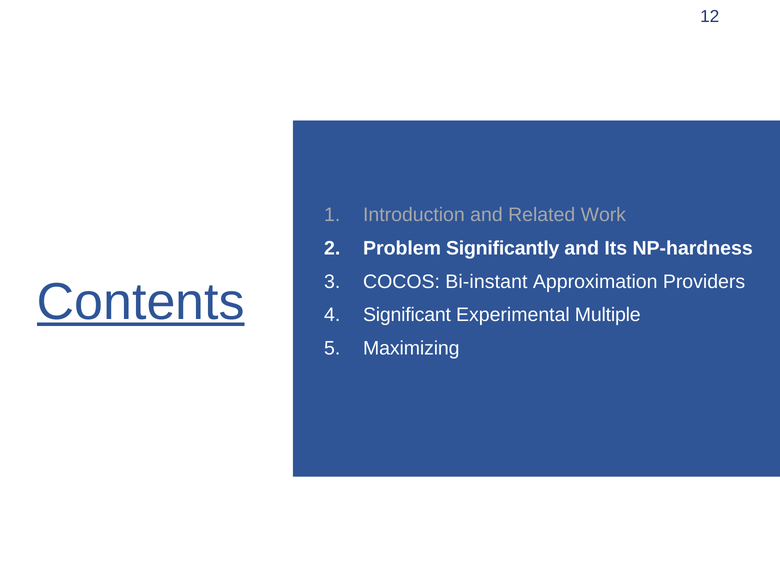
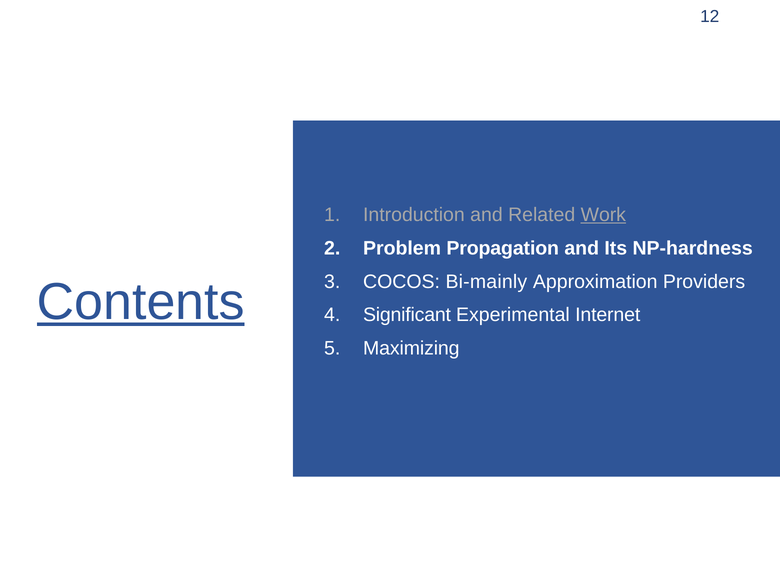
Work underline: none -> present
Significantly: Significantly -> Propagation
Bi-instant: Bi-instant -> Bi-mainly
Multiple: Multiple -> Internet
